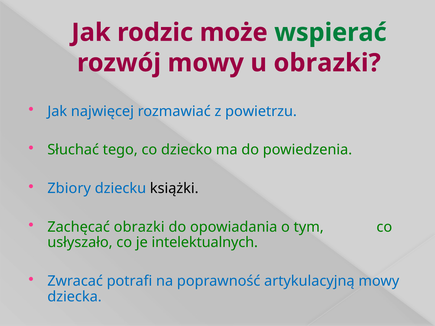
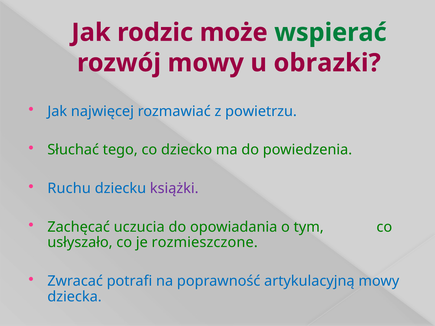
Zbiory: Zbiory -> Ruchu
książki colour: black -> purple
Zachęcać obrazki: obrazki -> uczucia
intelektualnych: intelektualnych -> rozmieszczone
